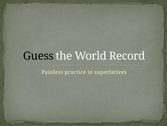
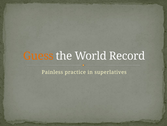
Guess colour: black -> orange
